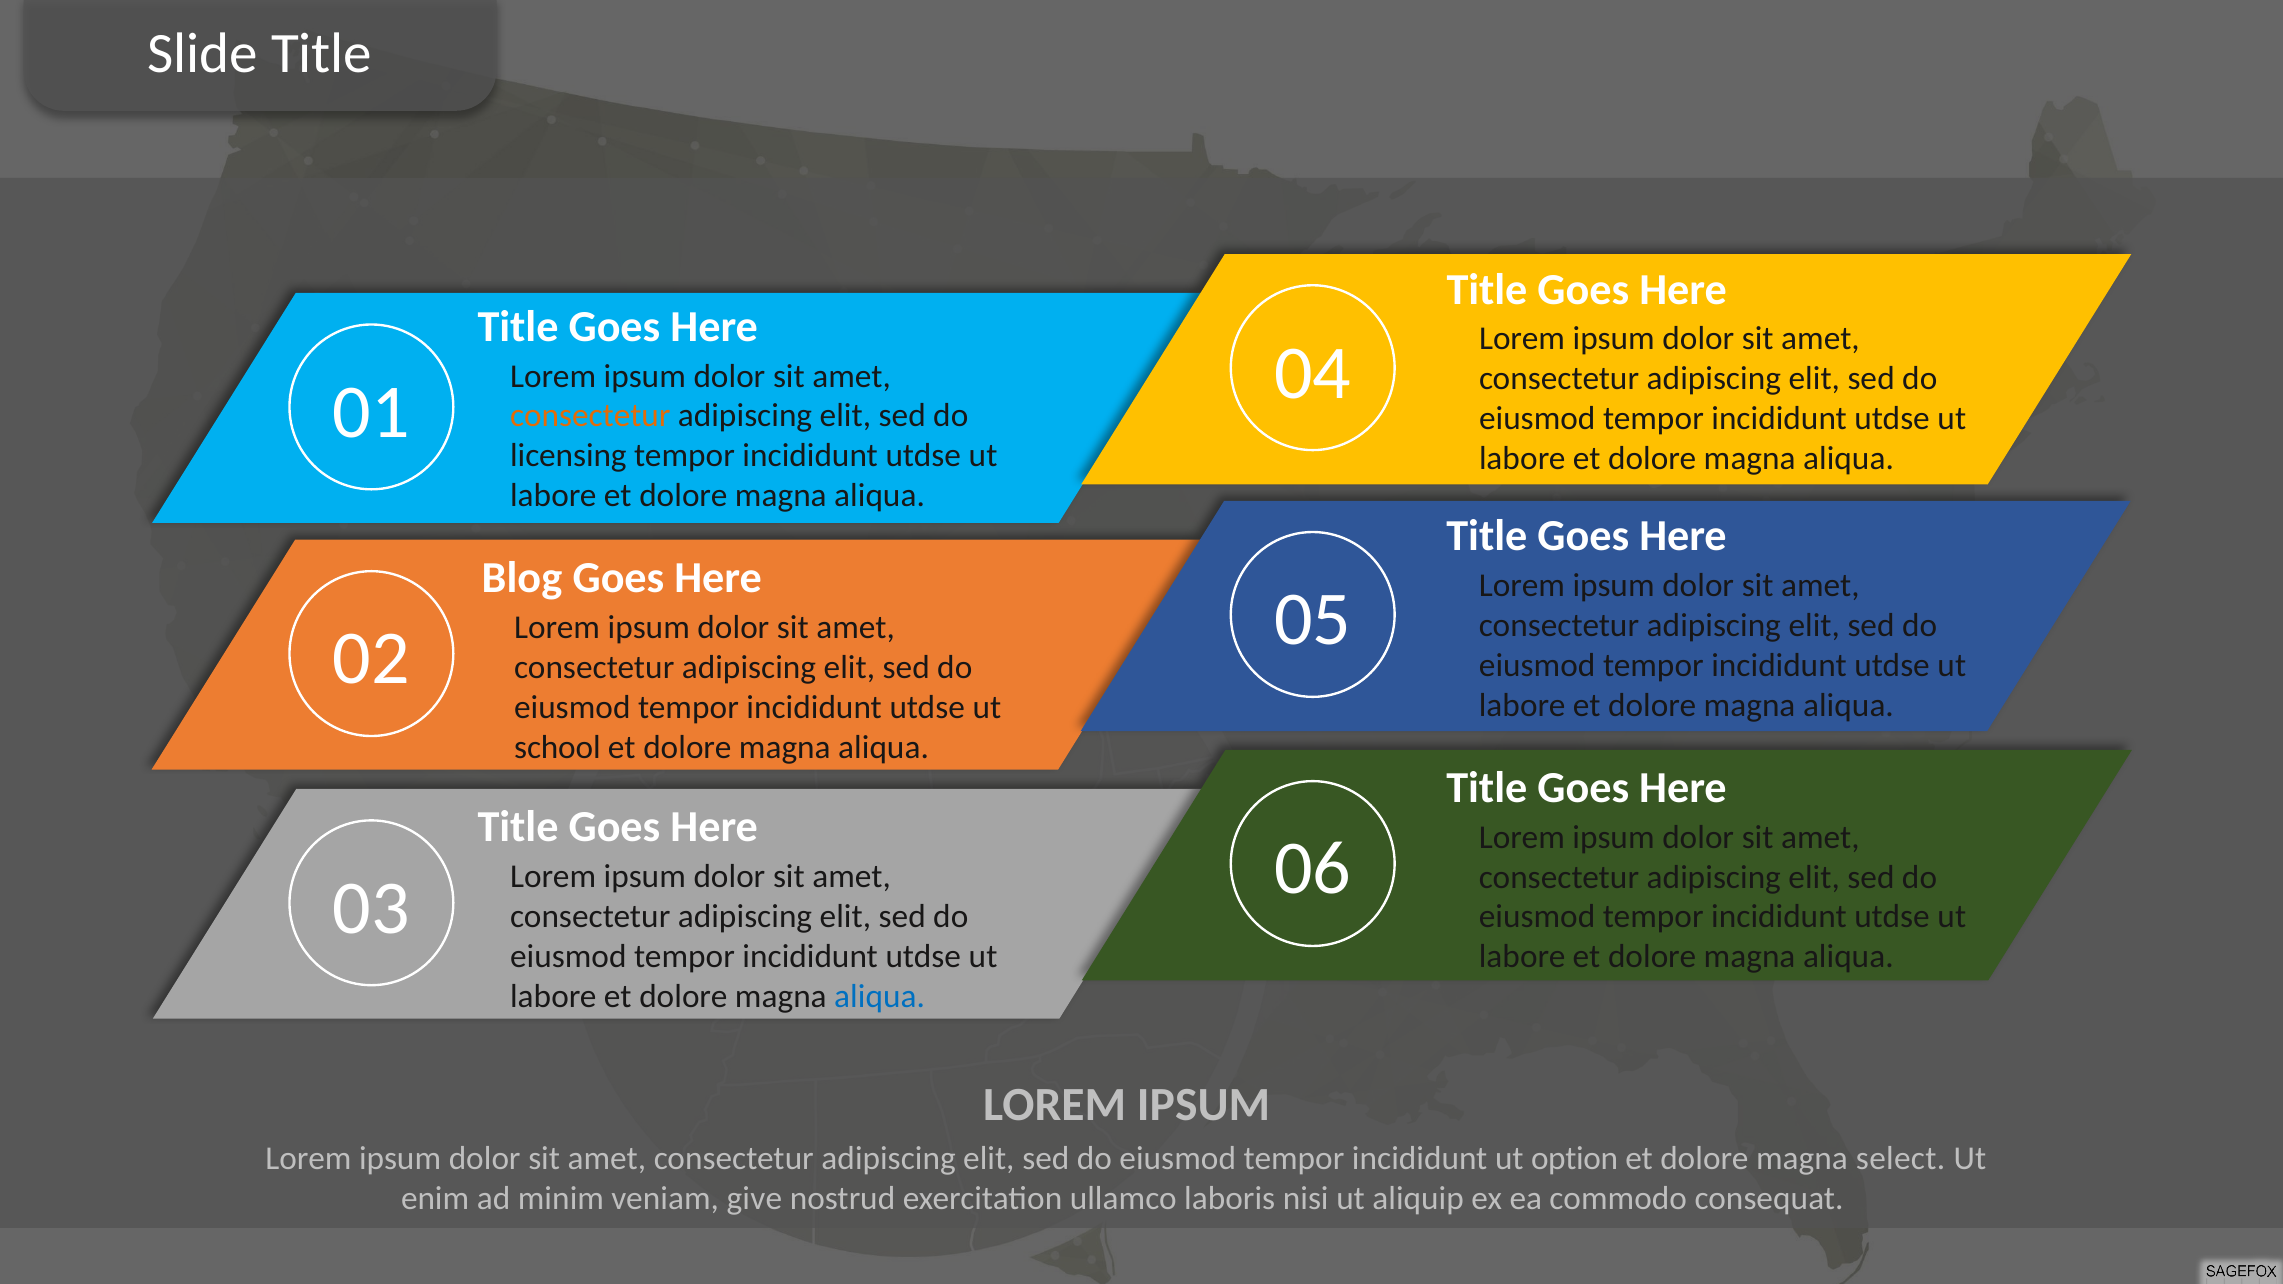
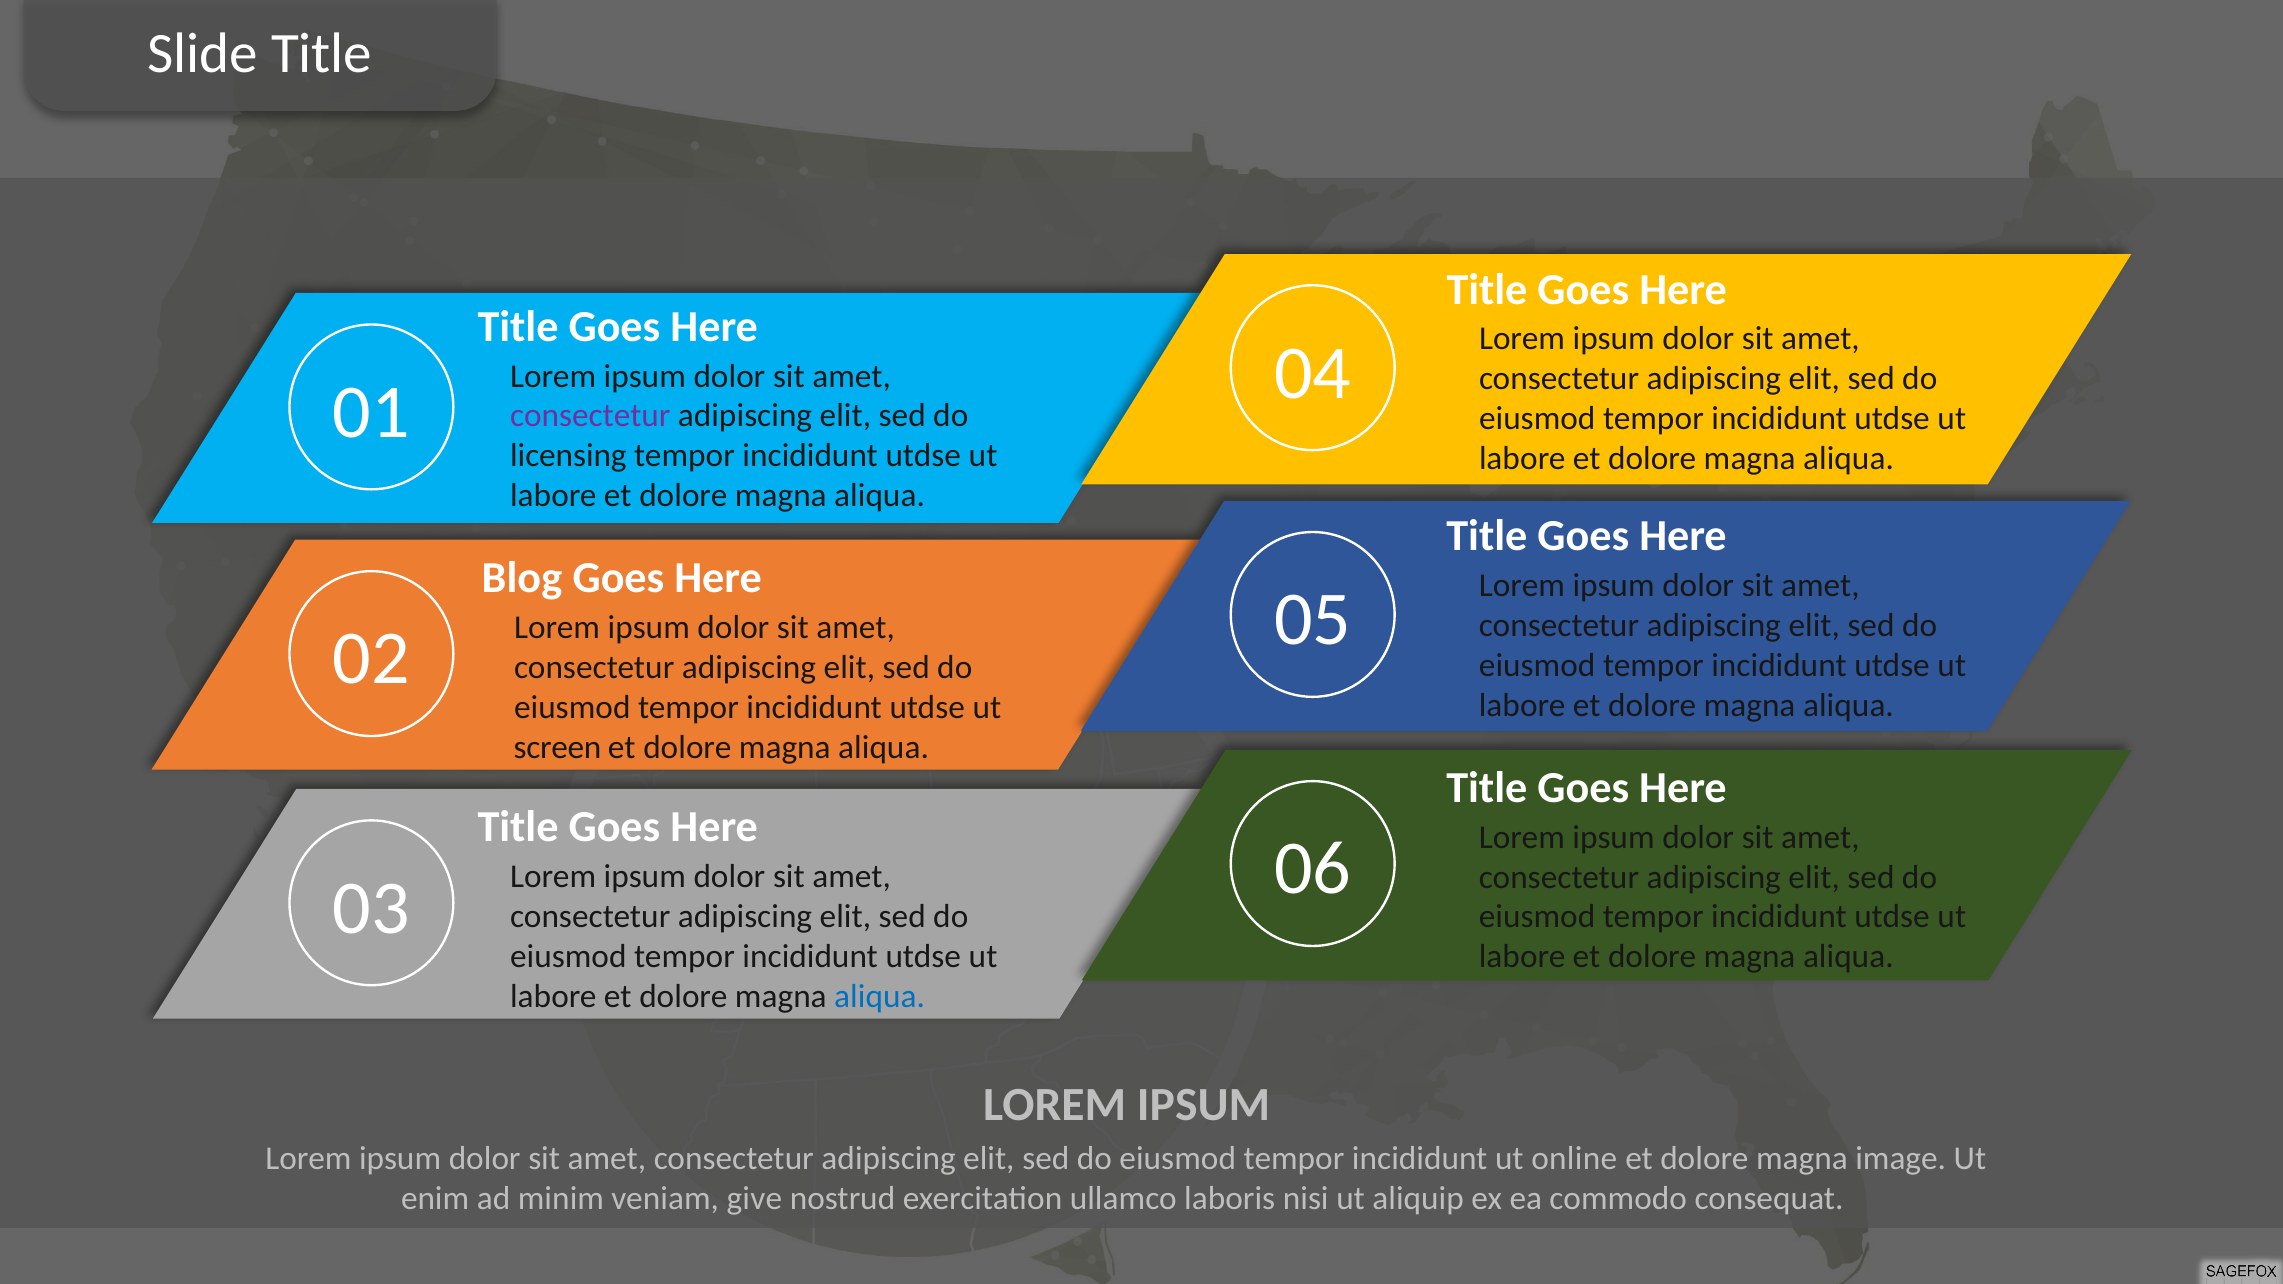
consectetur at (590, 416) colour: orange -> purple
school: school -> screen
option: option -> online
select: select -> image
